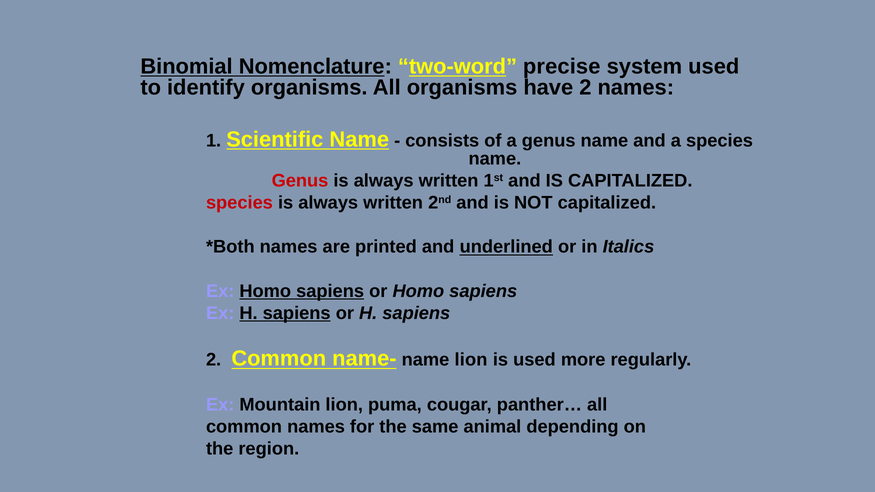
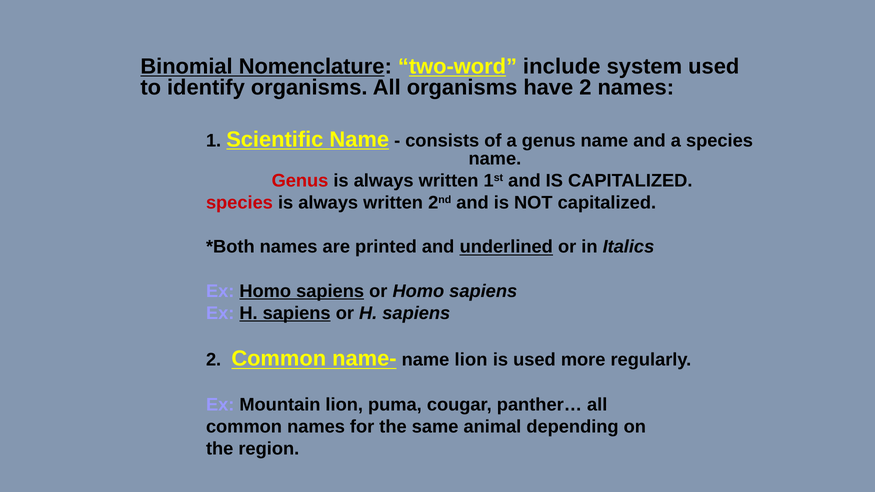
precise: precise -> include
